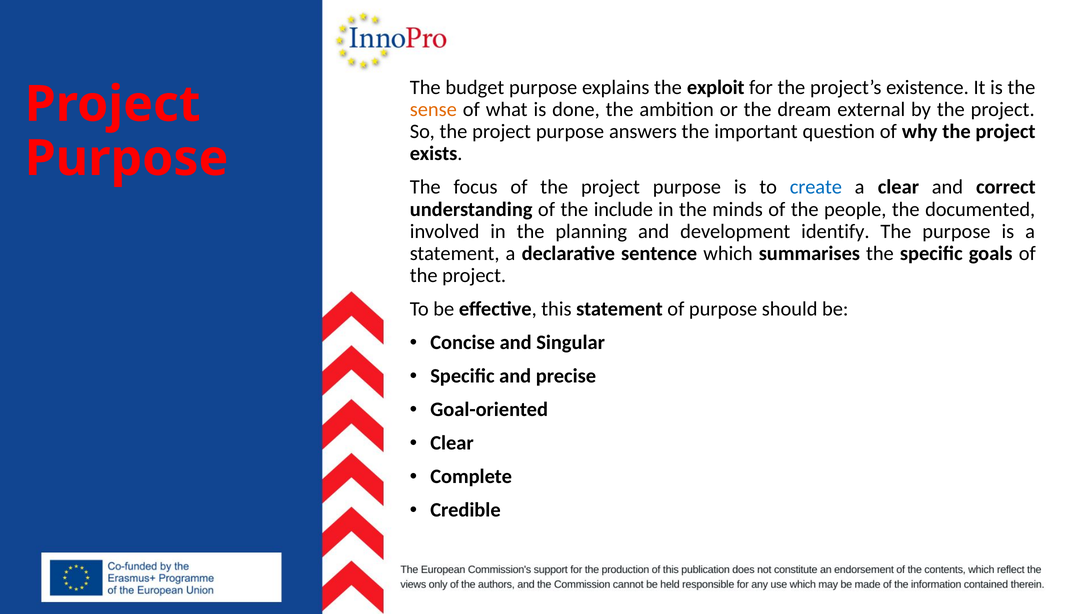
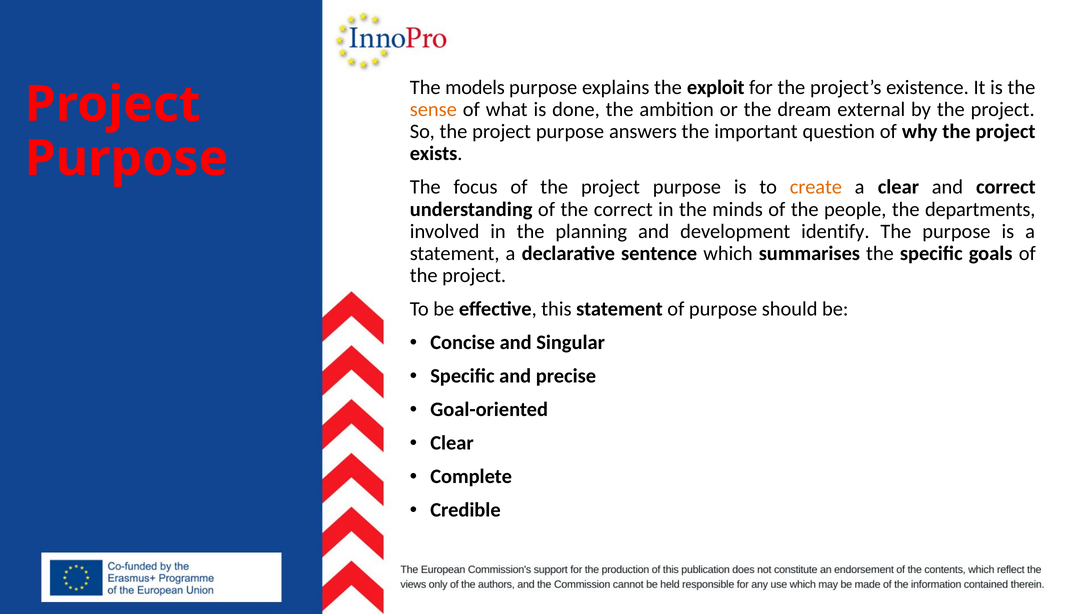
budget: budget -> models
create colour: blue -> orange
the include: include -> correct
documented: documented -> departments
